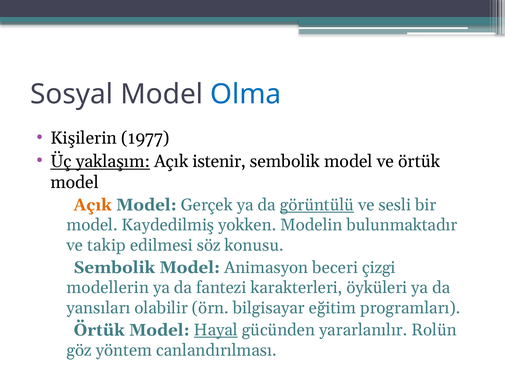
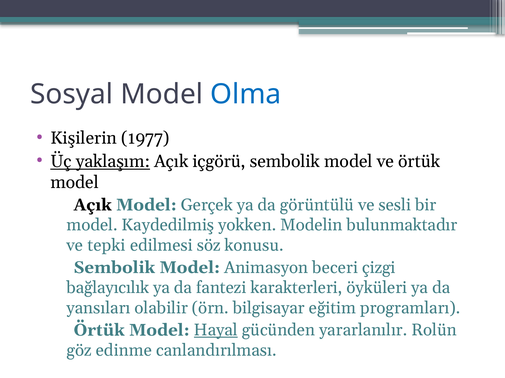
istenir: istenir -> içgörü
Açık at (93, 205) colour: orange -> black
görüntülü underline: present -> none
takip: takip -> tepki
modellerin: modellerin -> bağlayıcılık
yöntem: yöntem -> edinme
